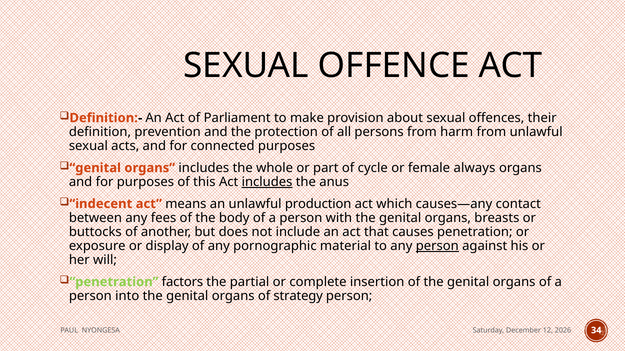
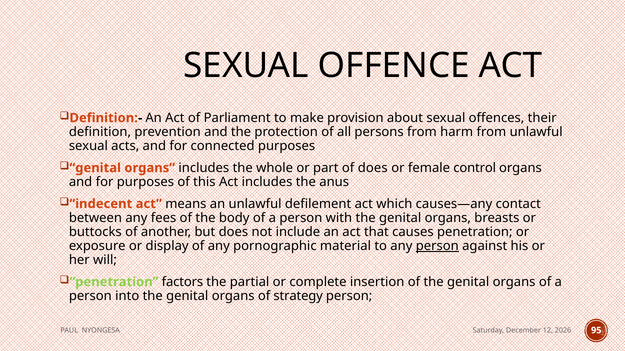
of cycle: cycle -> does
always: always -> control
includes at (267, 182) underline: present -> none
production: production -> defilement
34: 34 -> 95
